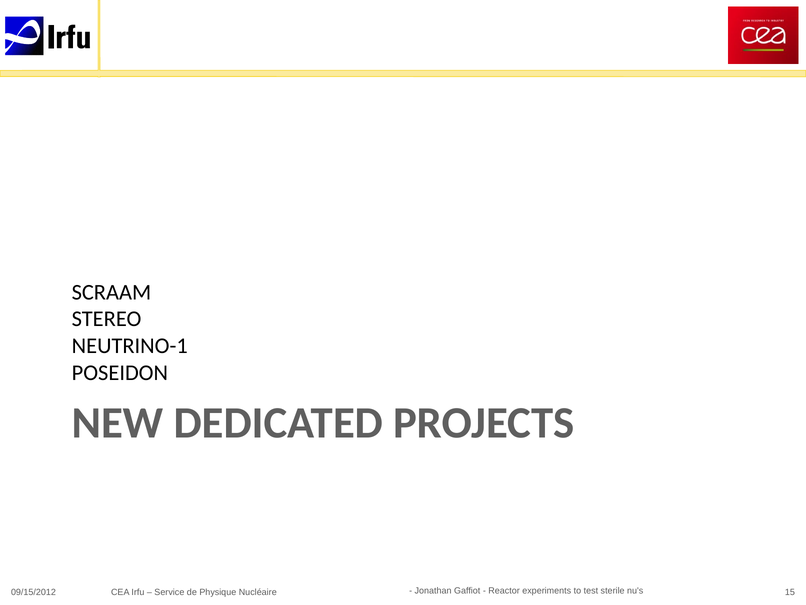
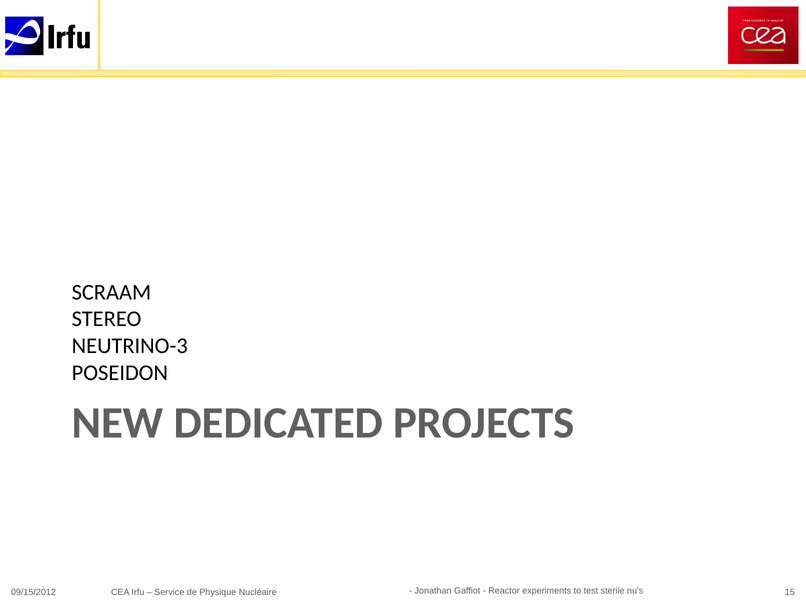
NEUTRINO-1: NEUTRINO-1 -> NEUTRINO-3
